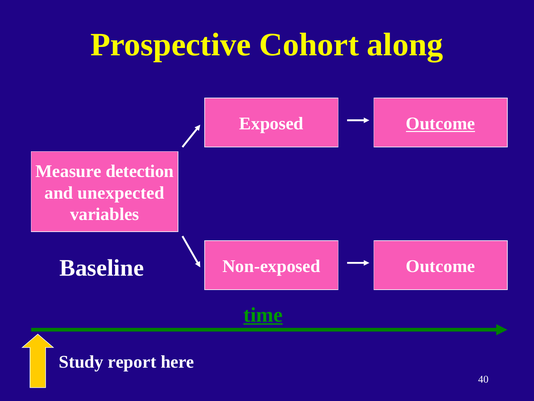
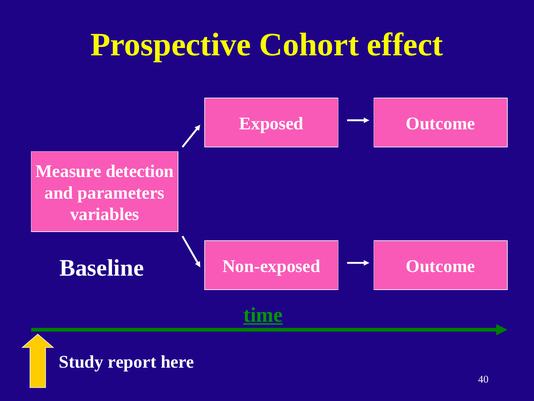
along: along -> effect
Outcome at (440, 124) underline: present -> none
unexpected: unexpected -> parameters
